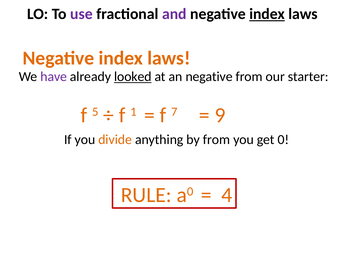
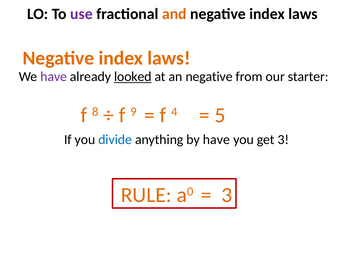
and colour: purple -> orange
index at (267, 14) underline: present -> none
5: 5 -> 8
1: 1 -> 9
7: 7 -> 4
9: 9 -> 5
divide colour: orange -> blue
by from: from -> have
get 0: 0 -> 3
4 at (227, 195): 4 -> 3
